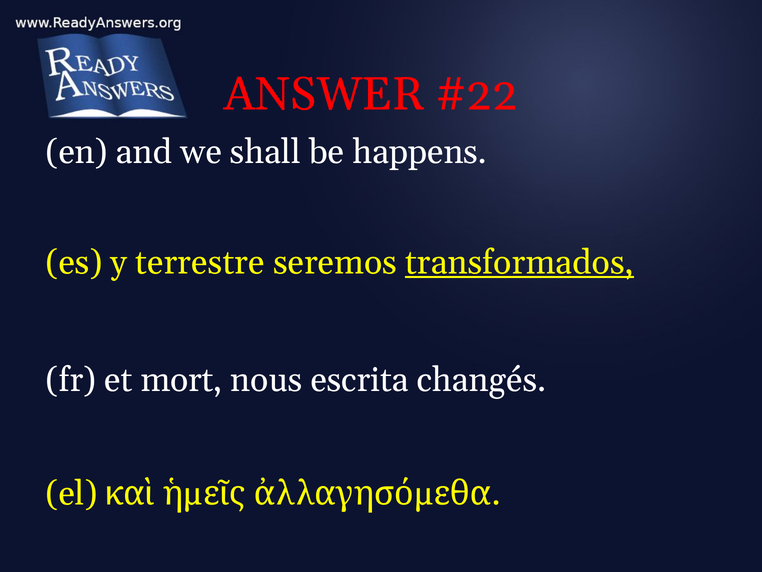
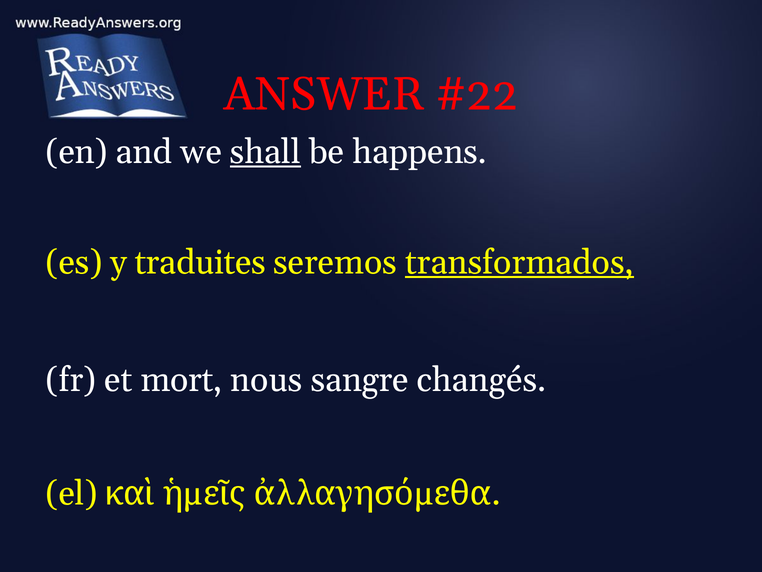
shall underline: none -> present
terrestre: terrestre -> traduites
escrita: escrita -> sangre
